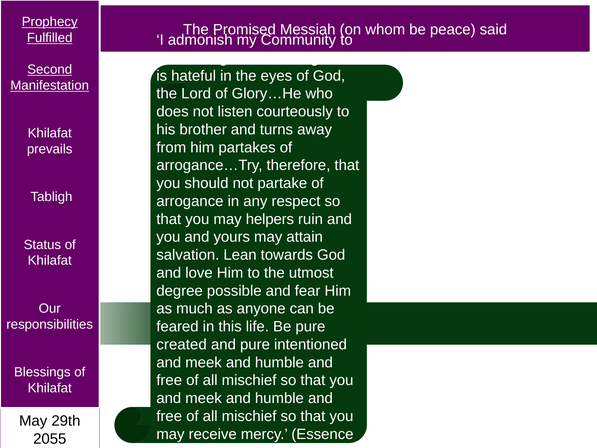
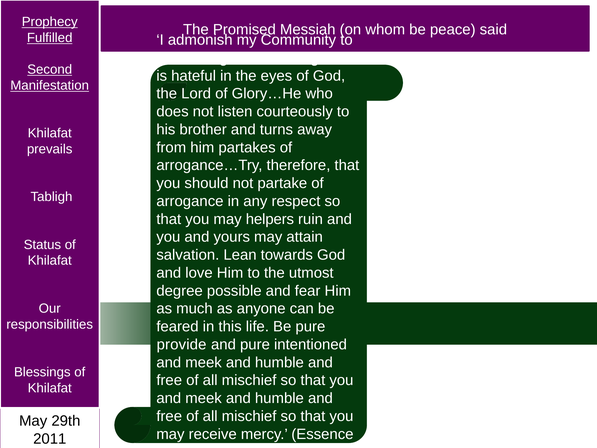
created: created -> provide
2055: 2055 -> 2011
